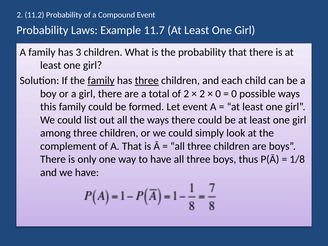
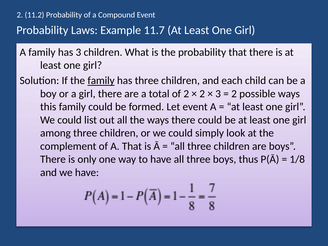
three at (147, 81) underline: present -> none
0 at (218, 94): 0 -> 3
0 at (234, 94): 0 -> 2
